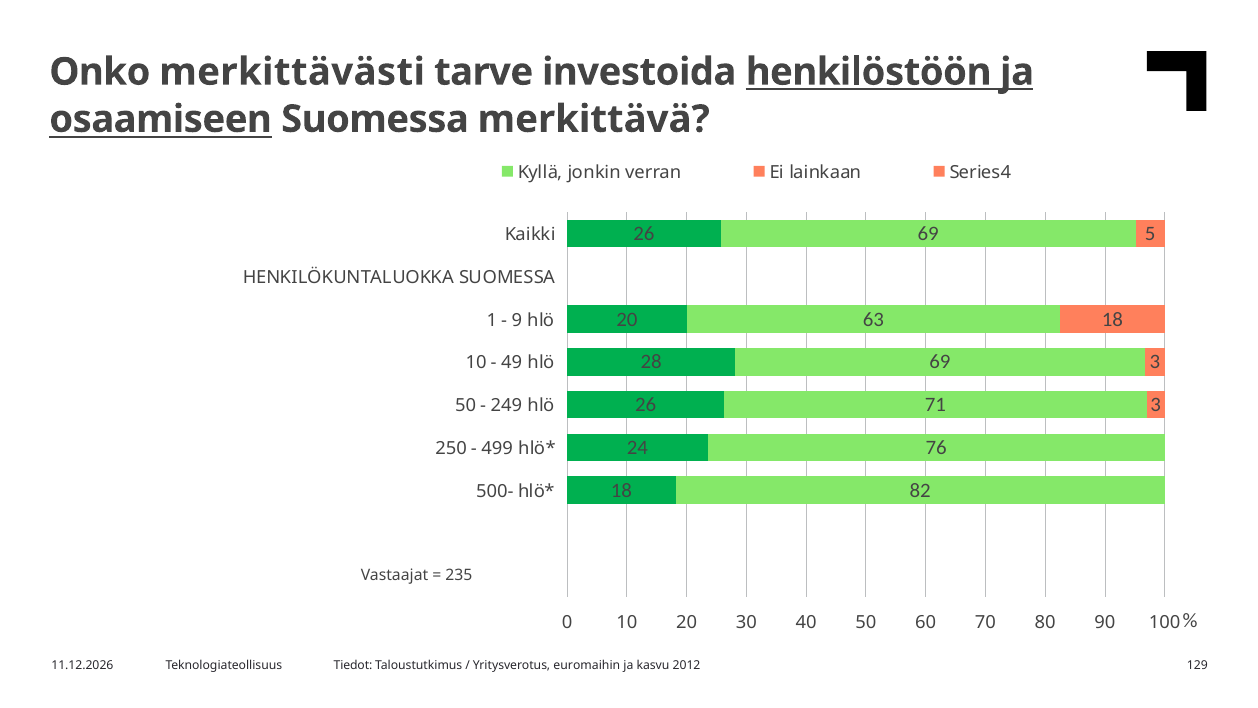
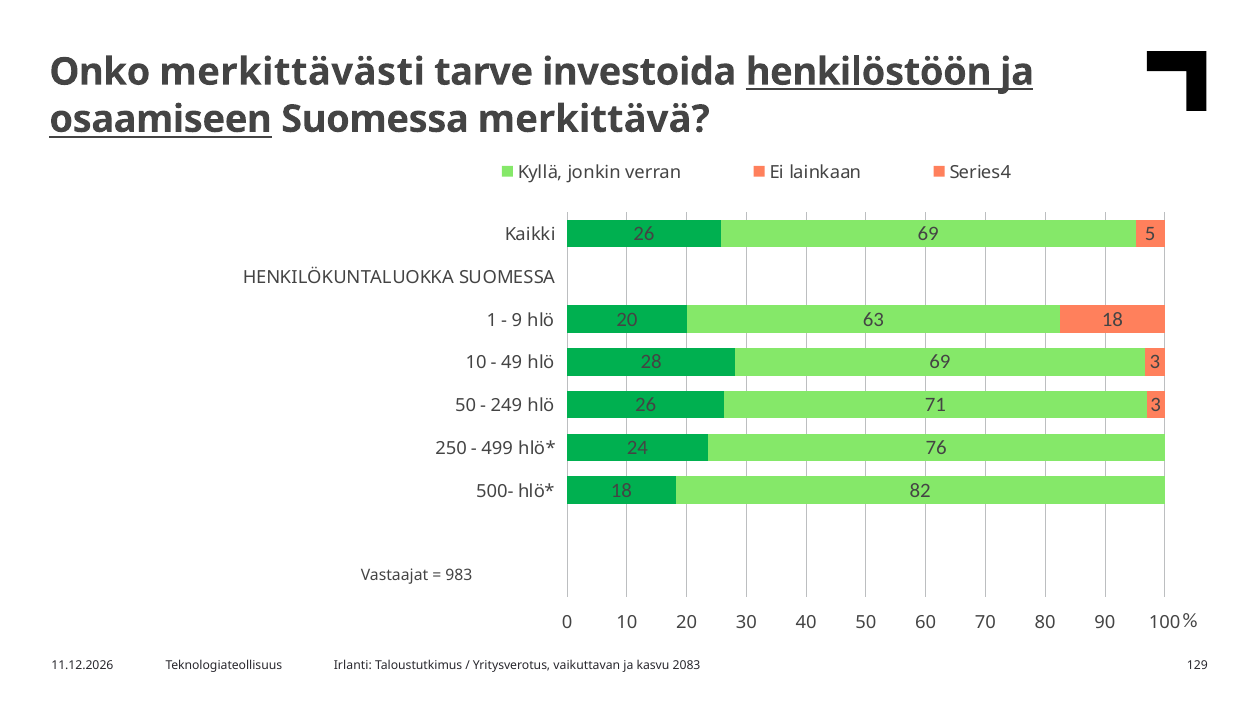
235: 235 -> 983
Tiedot: Tiedot -> Irlanti
euromaihin: euromaihin -> vaikuttavan
2012: 2012 -> 2083
